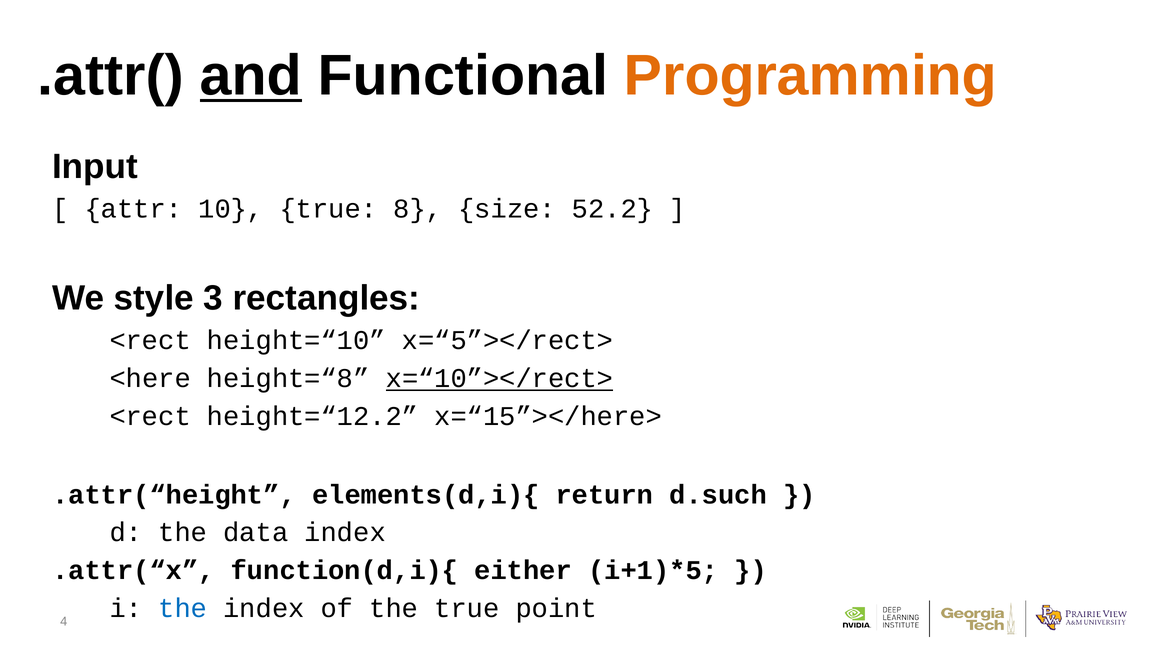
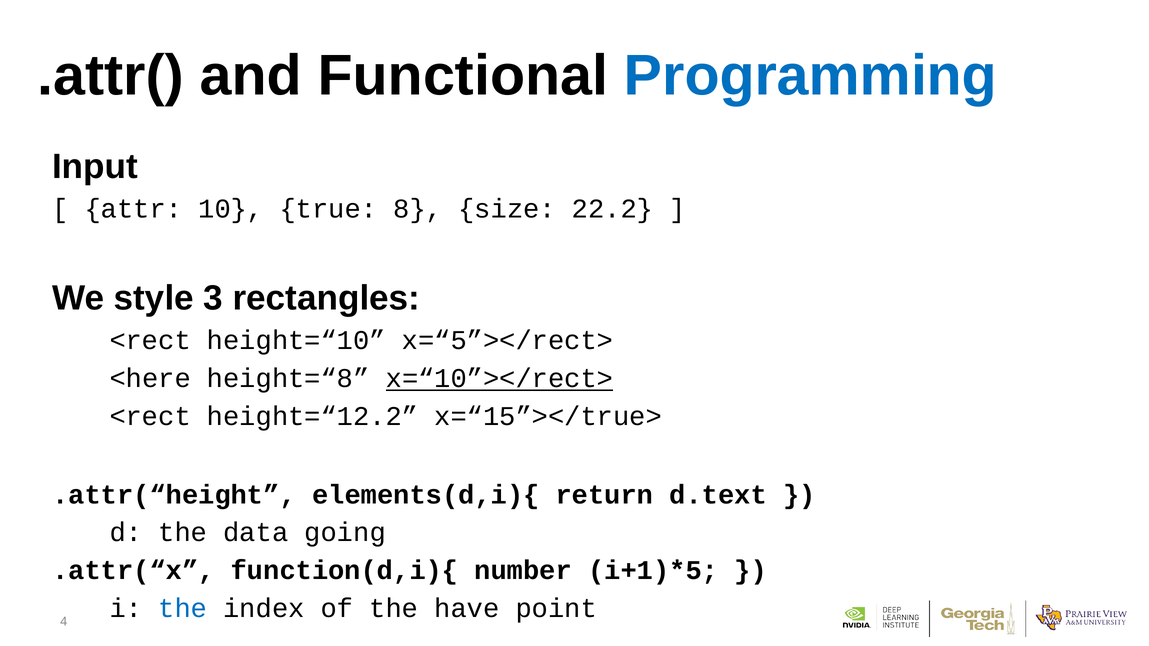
and underline: present -> none
Programming colour: orange -> blue
52.2: 52.2 -> 22.2
x=“15”></here>: x=“15”></here> -> x=“15”></true>
d.such: d.such -> d.text
data index: index -> going
either: either -> number
the true: true -> have
